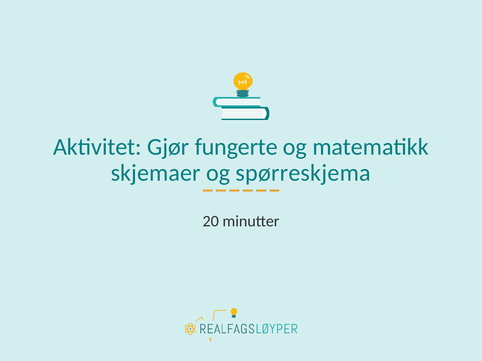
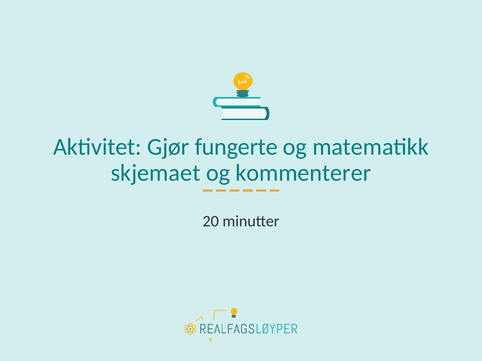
skjemaer: skjemaer -> skjemaet
spørreskjema: spørreskjema -> kommenterer
